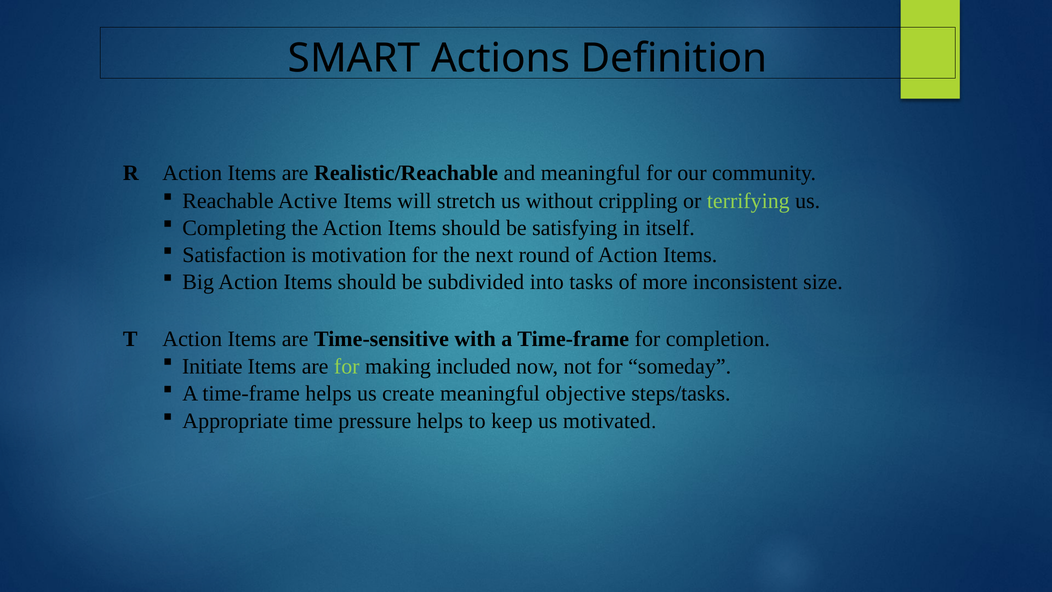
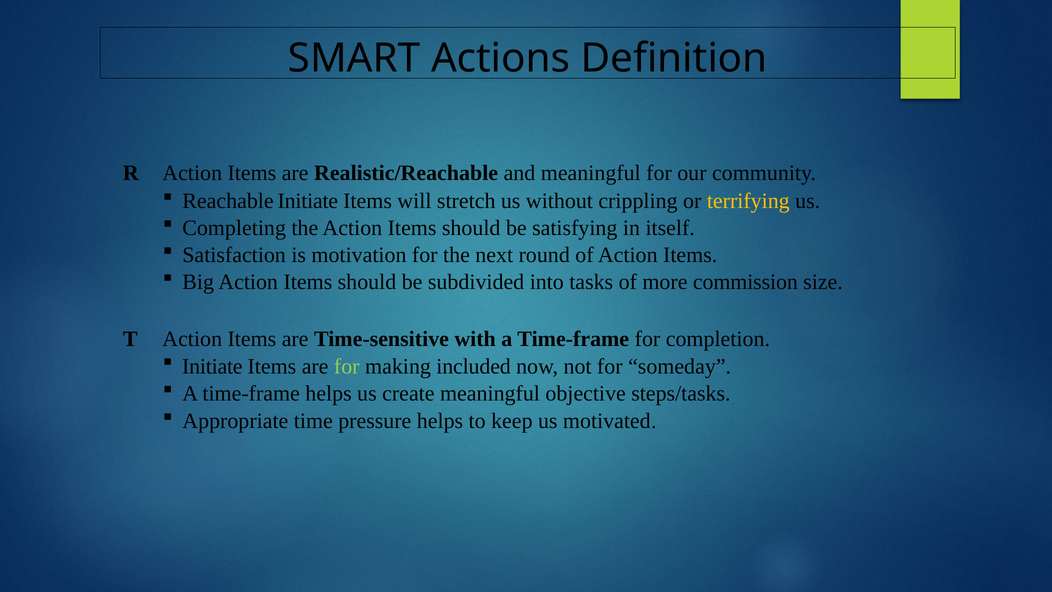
Reachable Active: Active -> Initiate
terrifying colour: light green -> yellow
inconsistent: inconsistent -> commission
